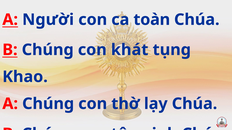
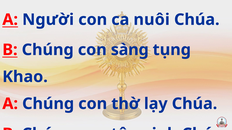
toàn: toàn -> nuôi
khát: khát -> sàng
